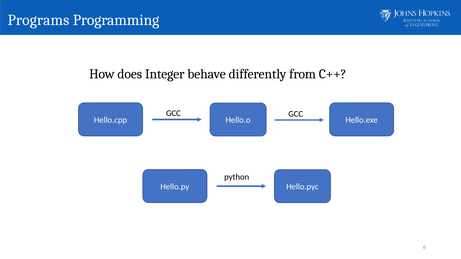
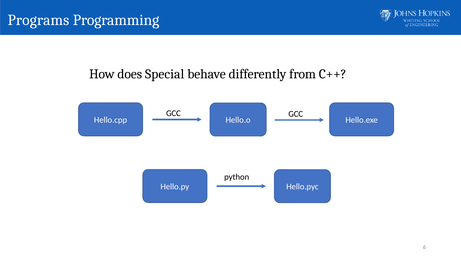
Integer: Integer -> Special
